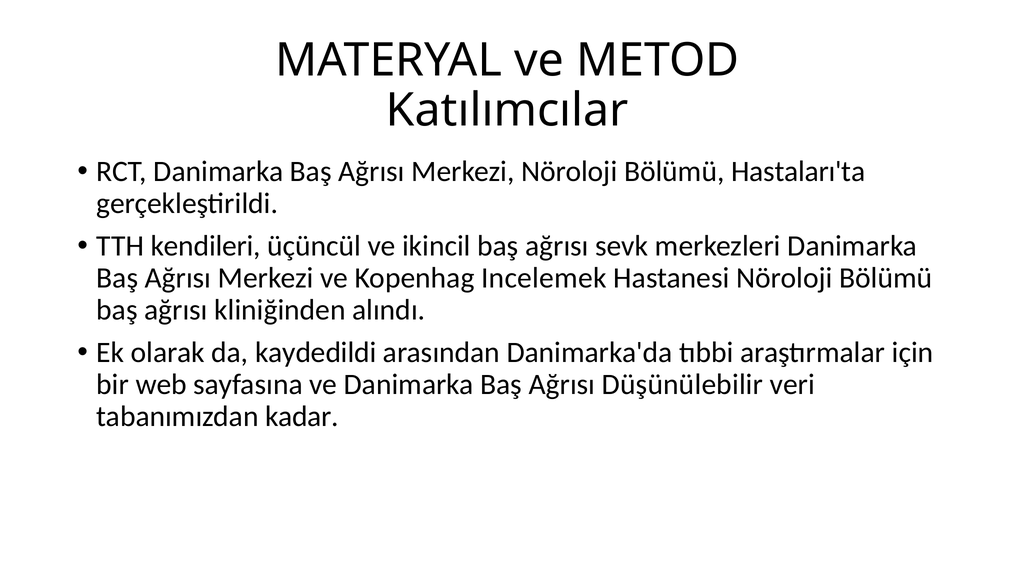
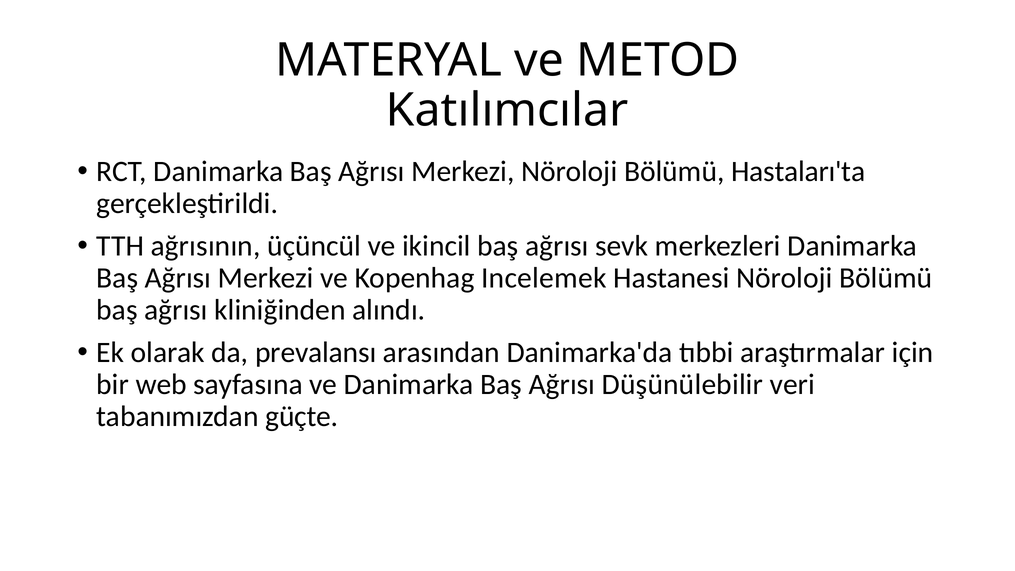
kendileri: kendileri -> ağrısının
kaydedildi: kaydedildi -> prevalansı
kadar: kadar -> güçte
